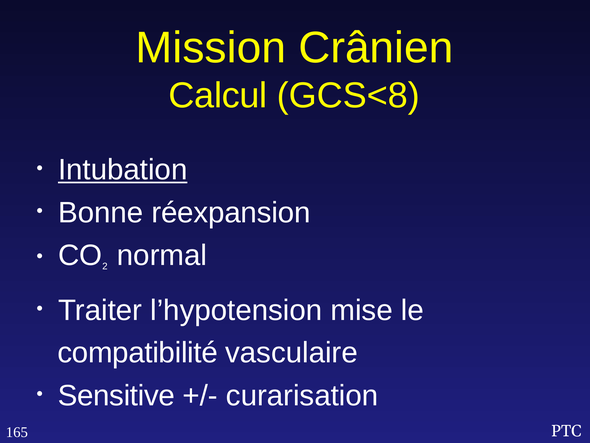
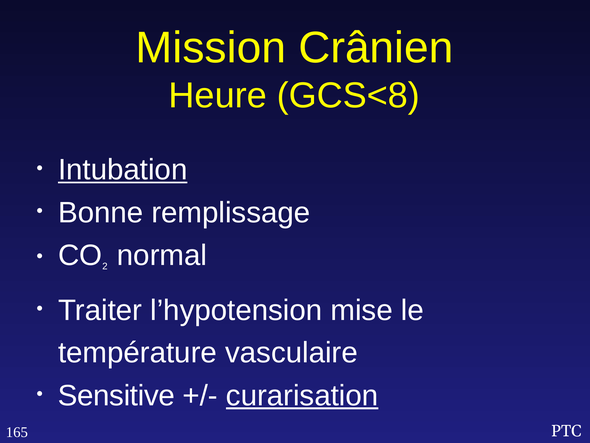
Calcul: Calcul -> Heure
réexpansion: réexpansion -> remplissage
compatibilité: compatibilité -> température
curarisation underline: none -> present
